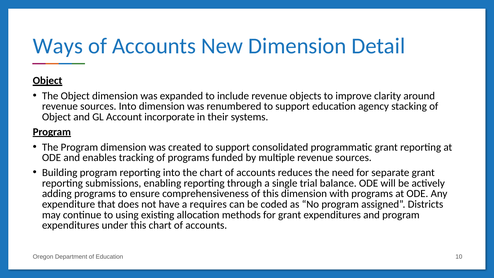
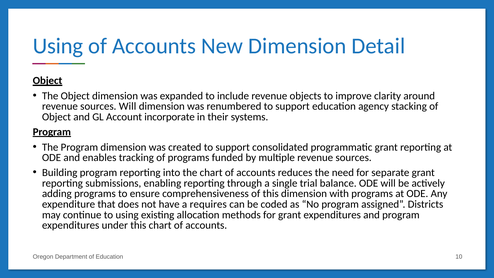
Ways at (58, 46): Ways -> Using
sources Into: Into -> Will
